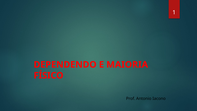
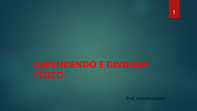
MAIORIA: MAIORIA -> DIVIDIDA
